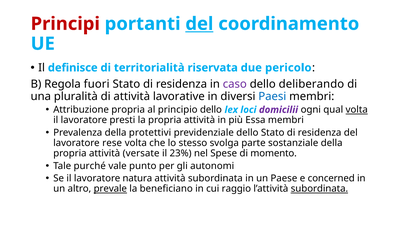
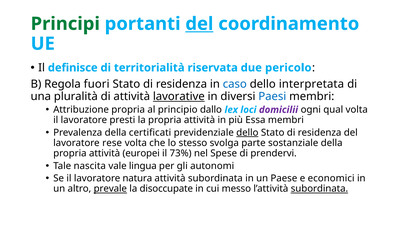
Principi colour: red -> green
caso colour: purple -> blue
deliberando: deliberando -> interpretata
lavorative underline: none -> present
principio dello: dello -> dallo
volta at (357, 110) underline: present -> none
protettivi: protettivi -> certificati
dello at (247, 133) underline: none -> present
versate: versate -> europei
23%: 23% -> 73%
momento: momento -> prendervi
purché: purché -> nascita
punto: punto -> lingua
concerned: concerned -> economici
beneficiano: beneficiano -> disoccupate
raggio: raggio -> messo
